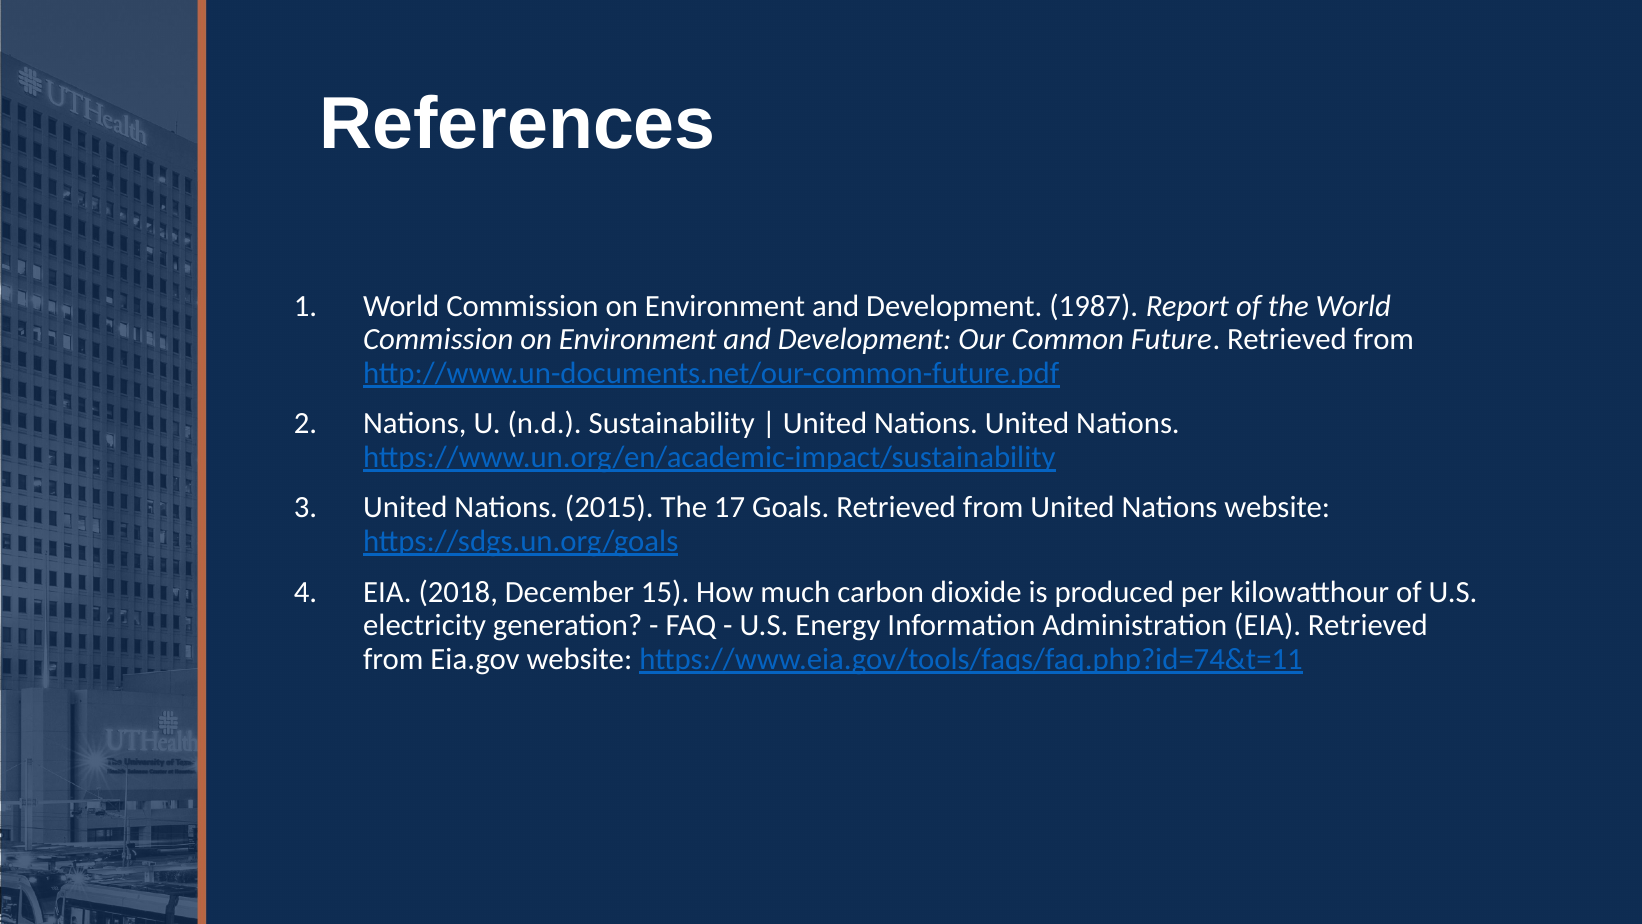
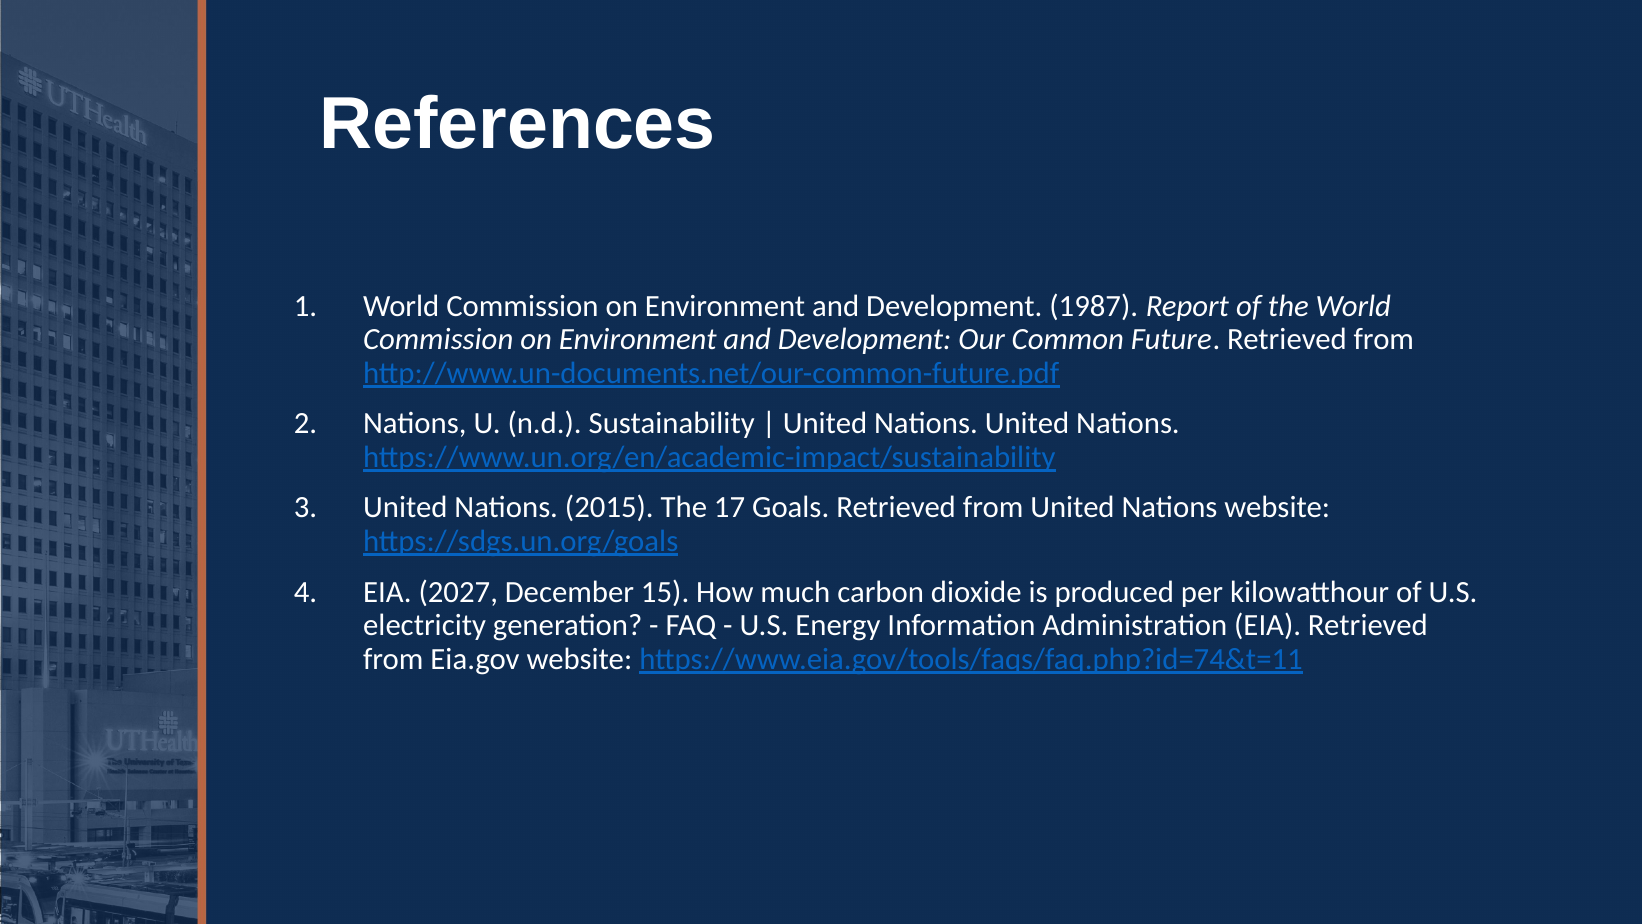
2018: 2018 -> 2027
